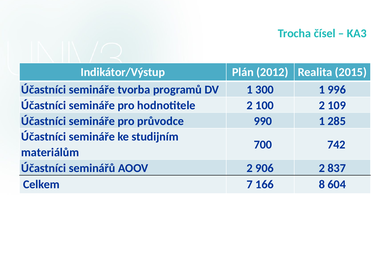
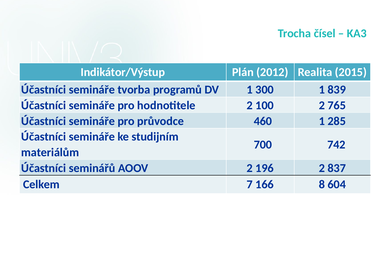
996: 996 -> 839
109: 109 -> 765
990: 990 -> 460
906: 906 -> 196
